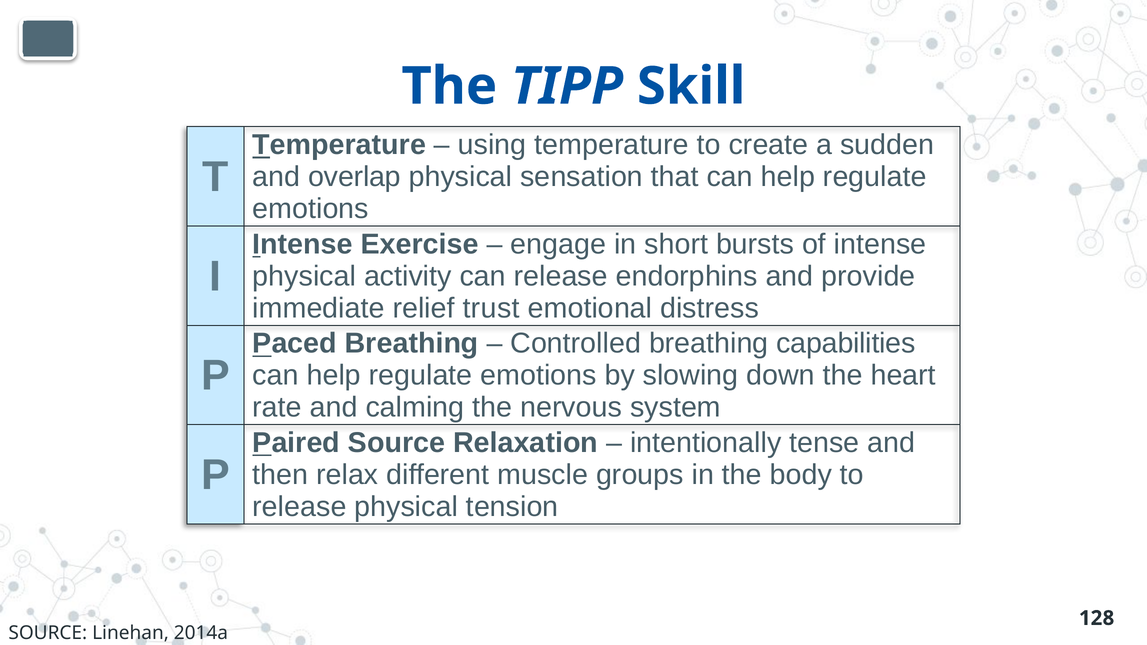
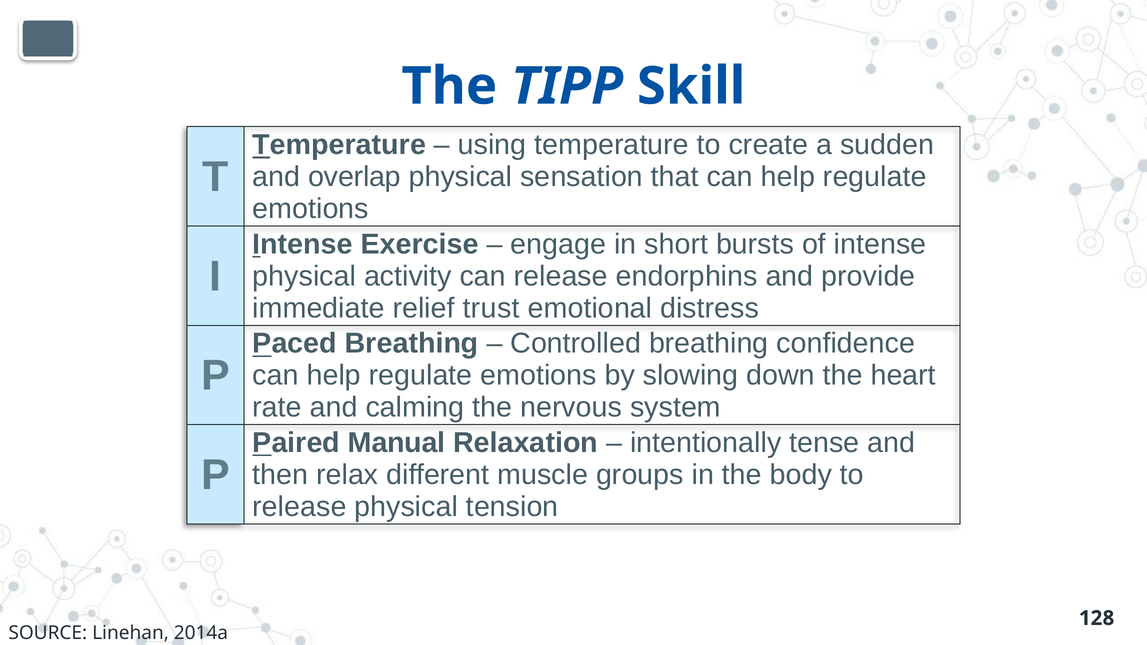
capabilities: capabilities -> confidence
Paired Source: Source -> Manual
